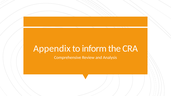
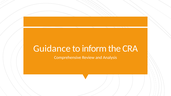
Appendix: Appendix -> Guidance
